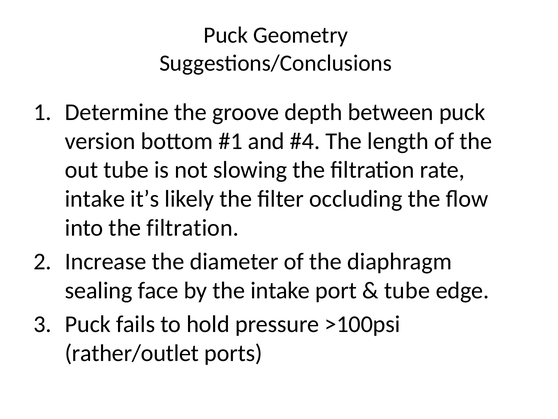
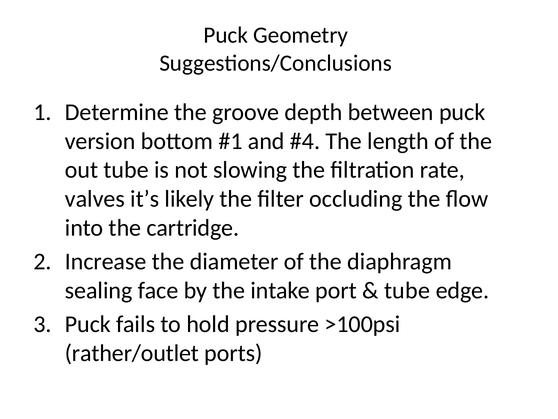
intake at (95, 199): intake -> valves
into the filtration: filtration -> cartridge
